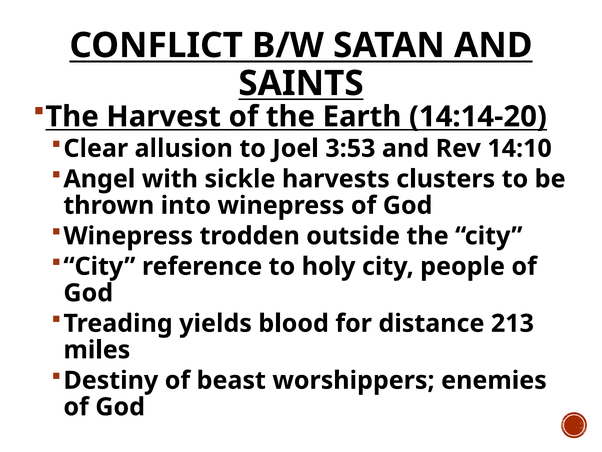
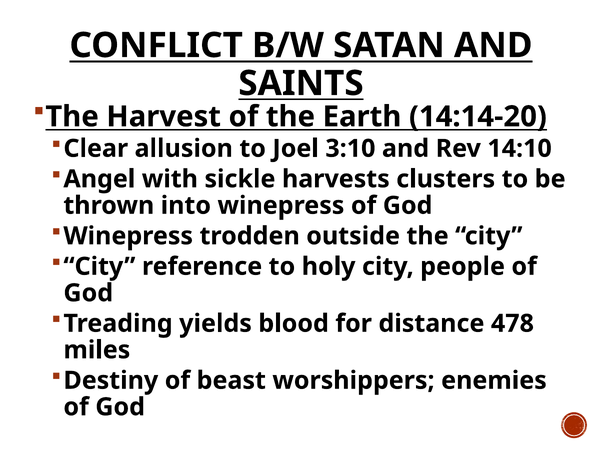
3:53: 3:53 -> 3:10
213: 213 -> 478
